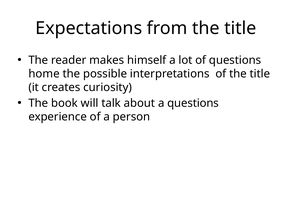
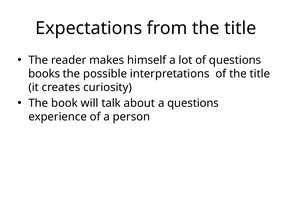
home: home -> books
